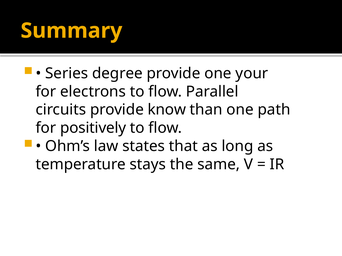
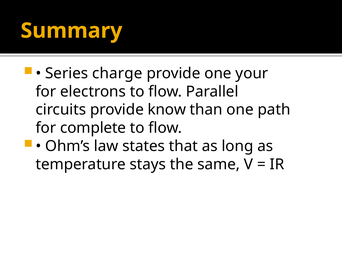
degree: degree -> charge
positively: positively -> complete
